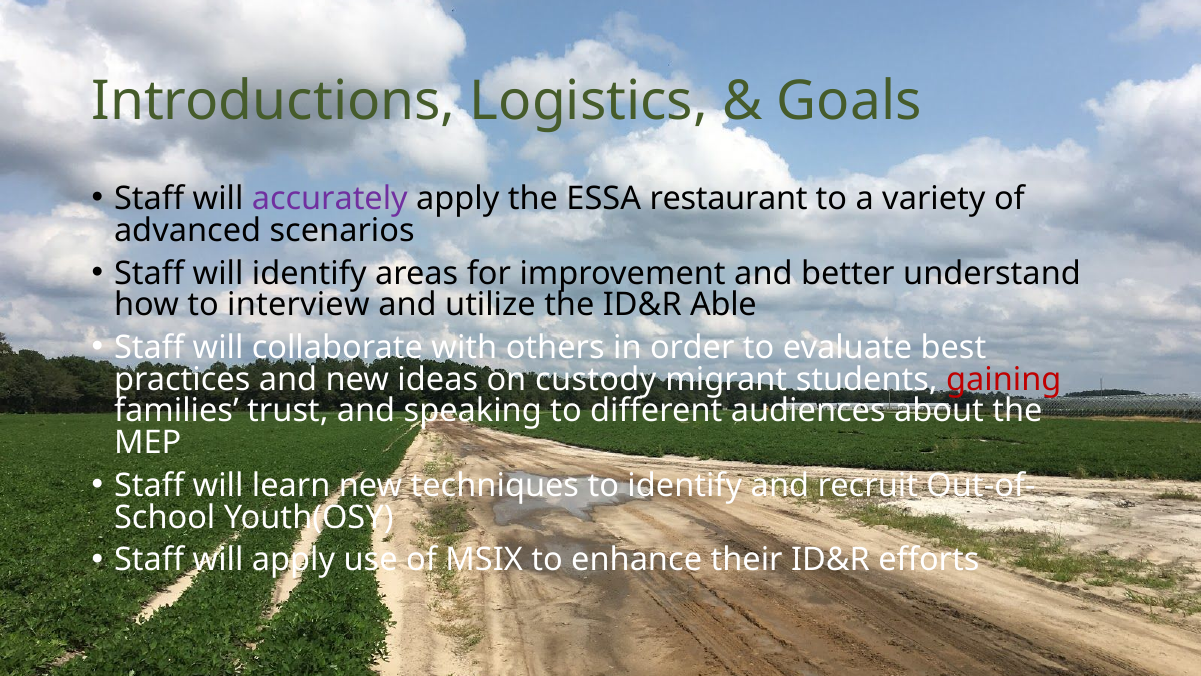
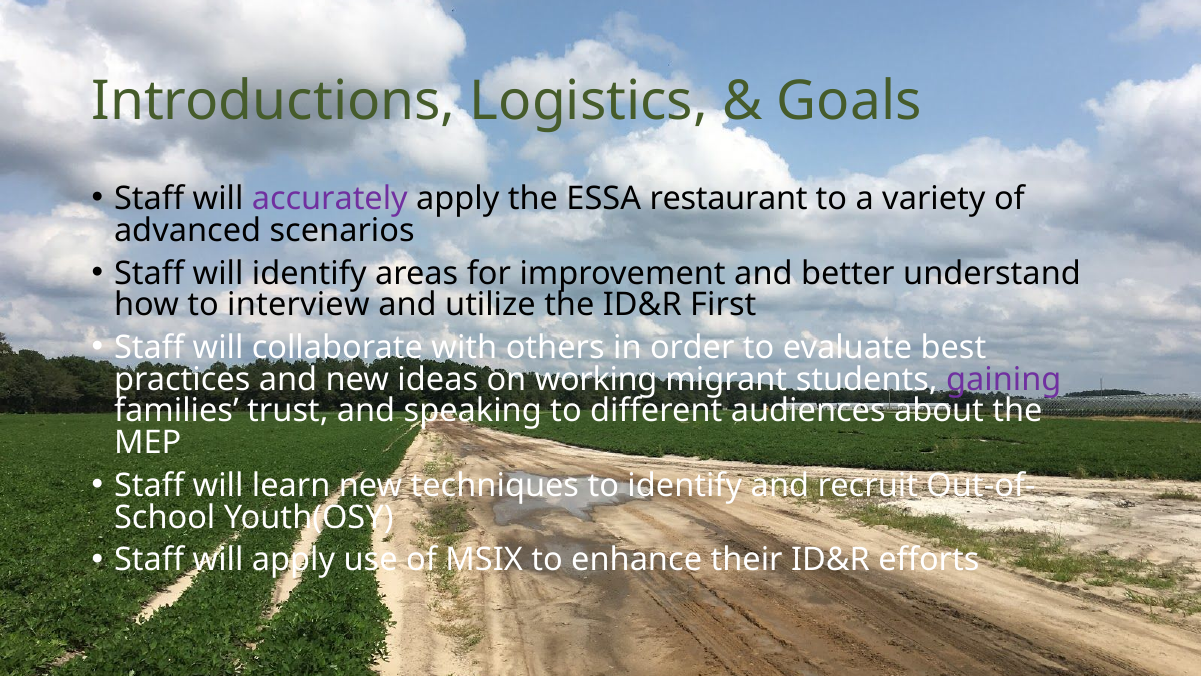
Able: Able -> First
custody: custody -> working
gaining colour: red -> purple
